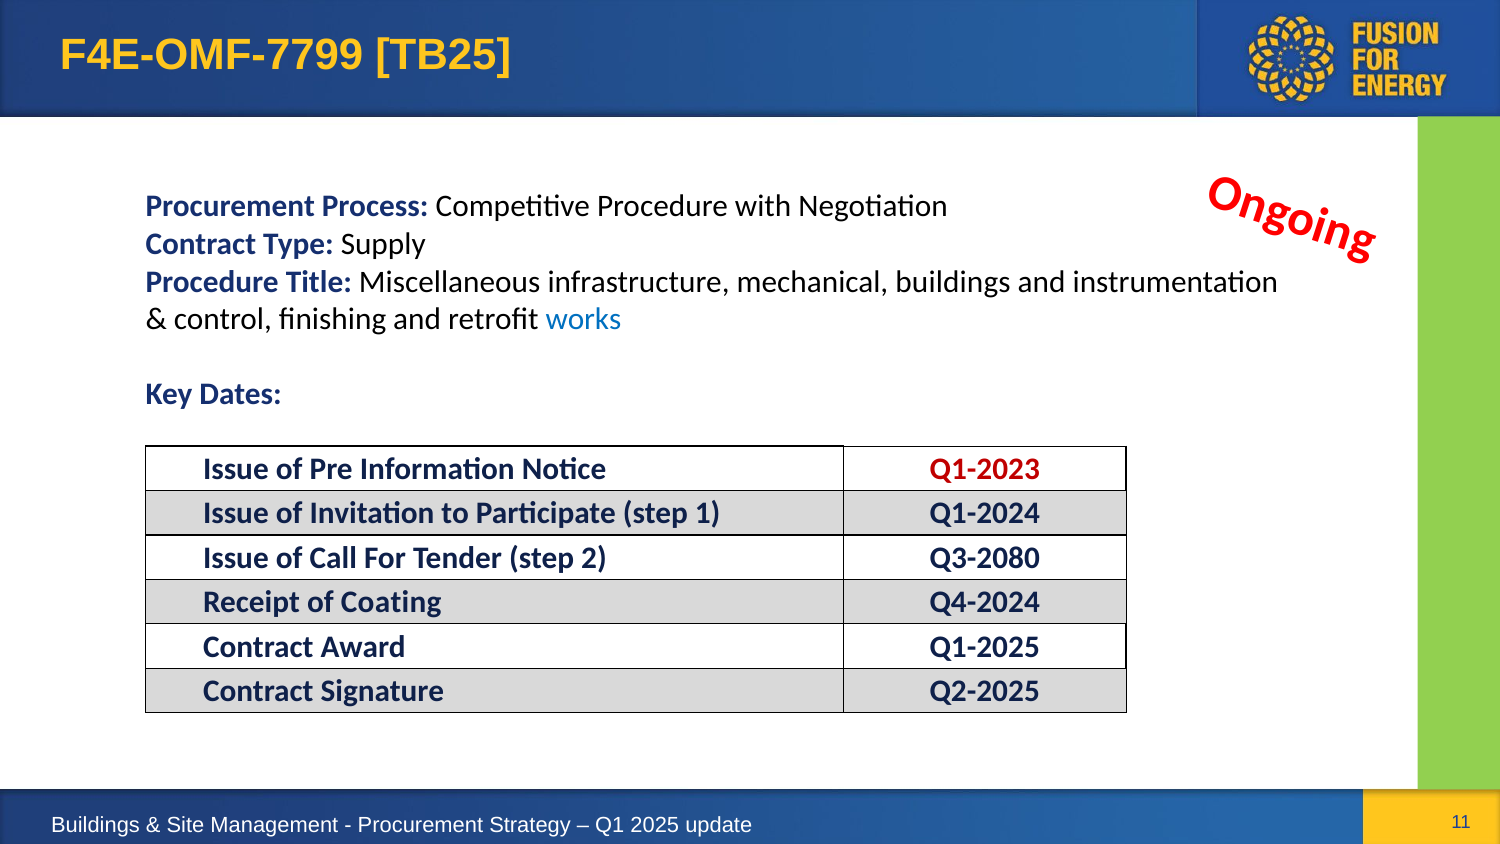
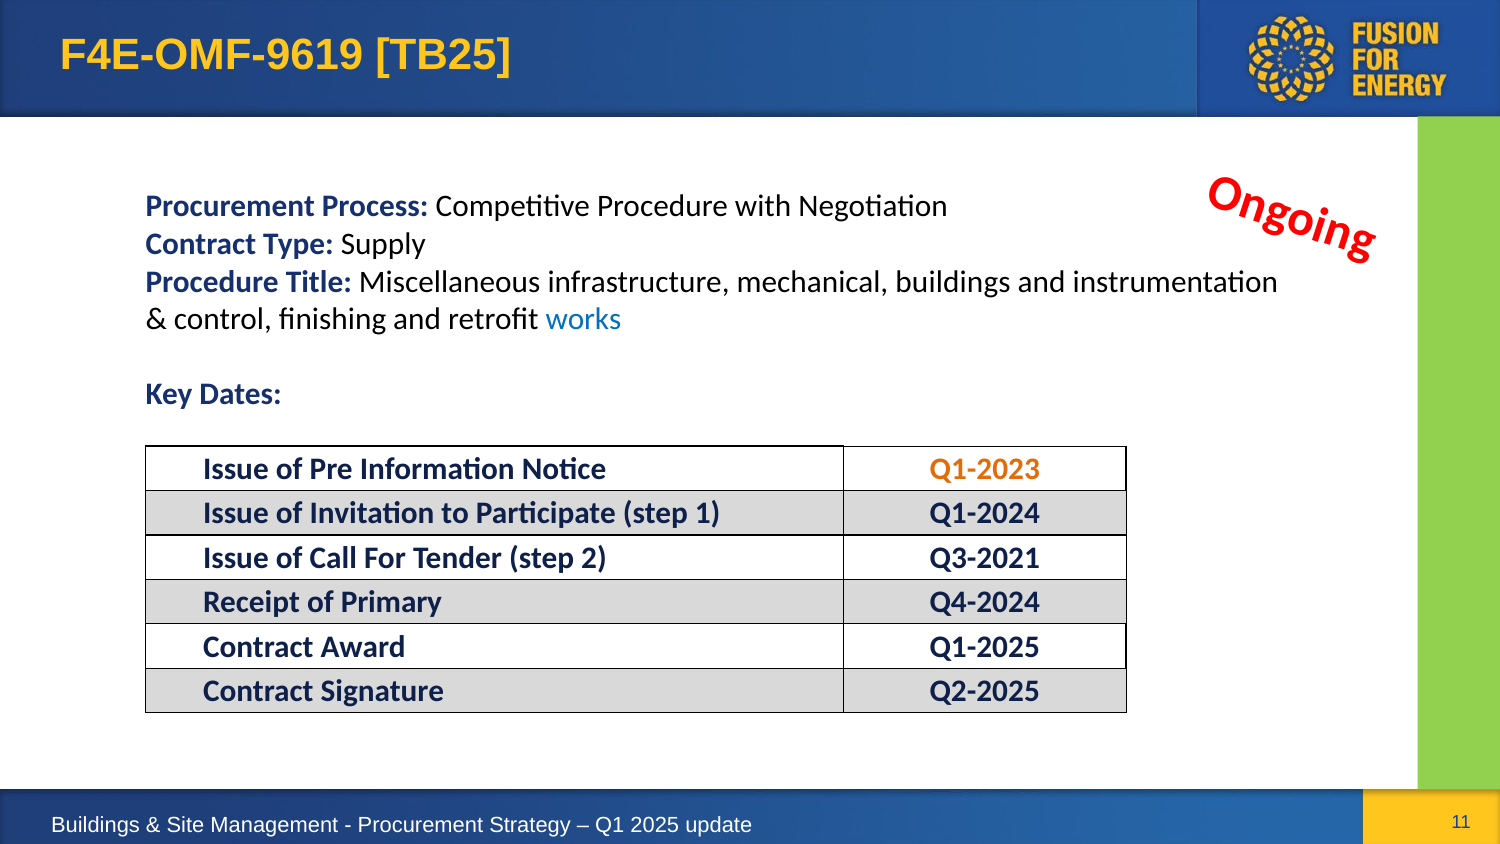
F4E-OMF-7799: F4E-OMF-7799 -> F4E-OMF-9619
Q1-2023 colour: red -> orange
Q3-2080: Q3-2080 -> Q3-2021
Coating: Coating -> Primary
